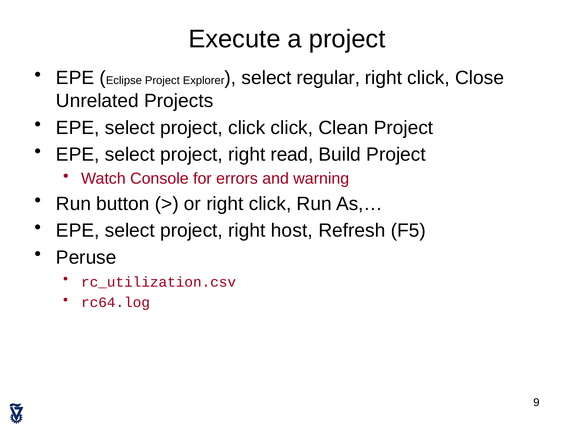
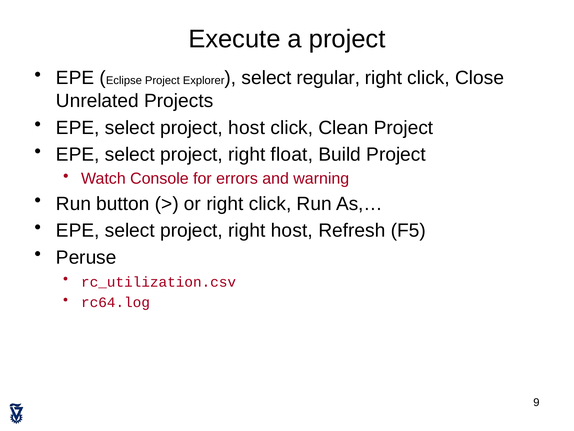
project click: click -> host
read: read -> float
